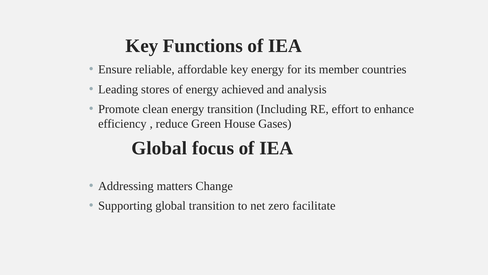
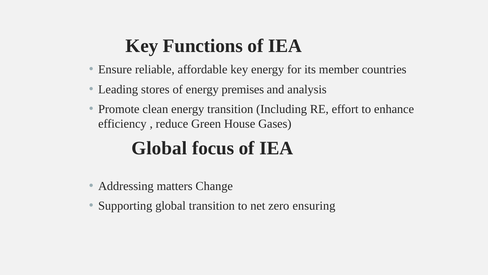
achieved: achieved -> premises
facilitate: facilitate -> ensuring
